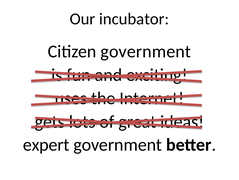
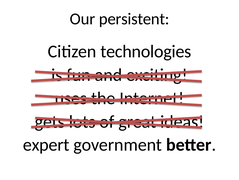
incubator: incubator -> persistent
Citizen government: government -> technologies
